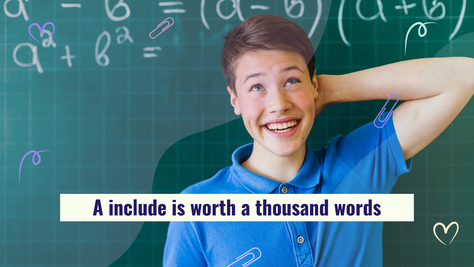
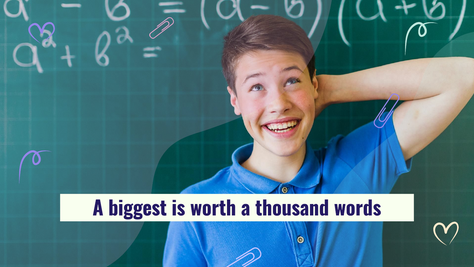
include: include -> biggest
